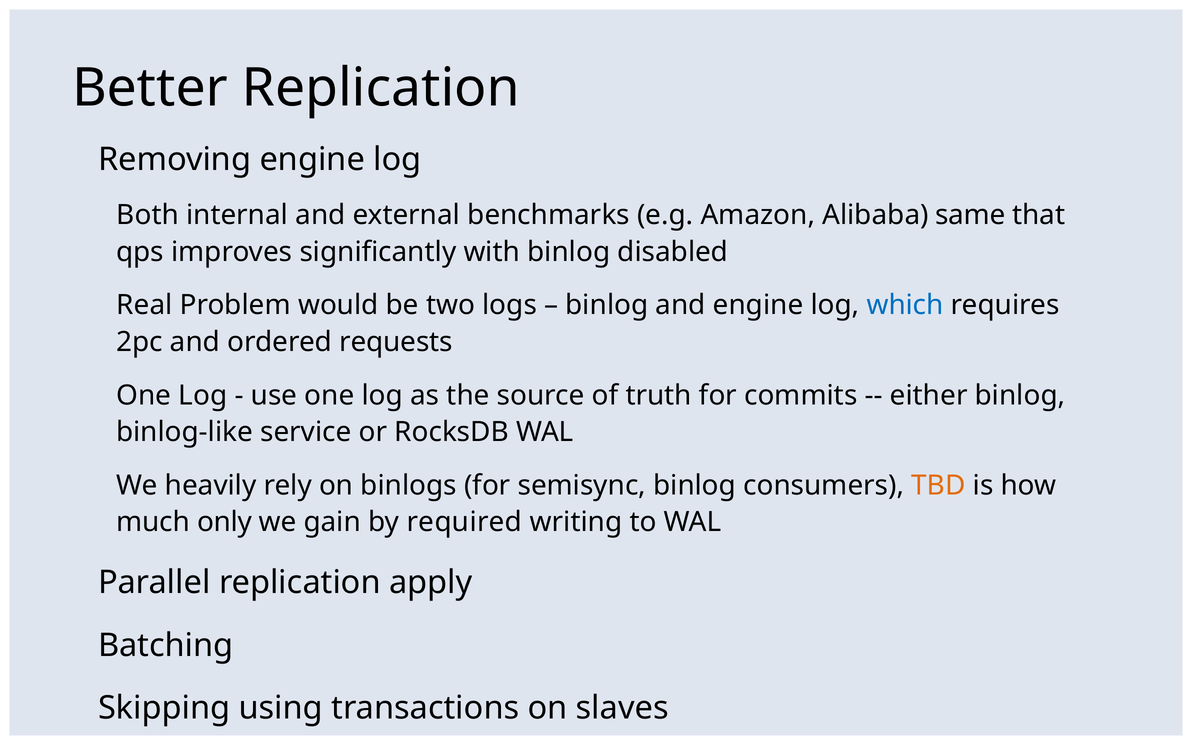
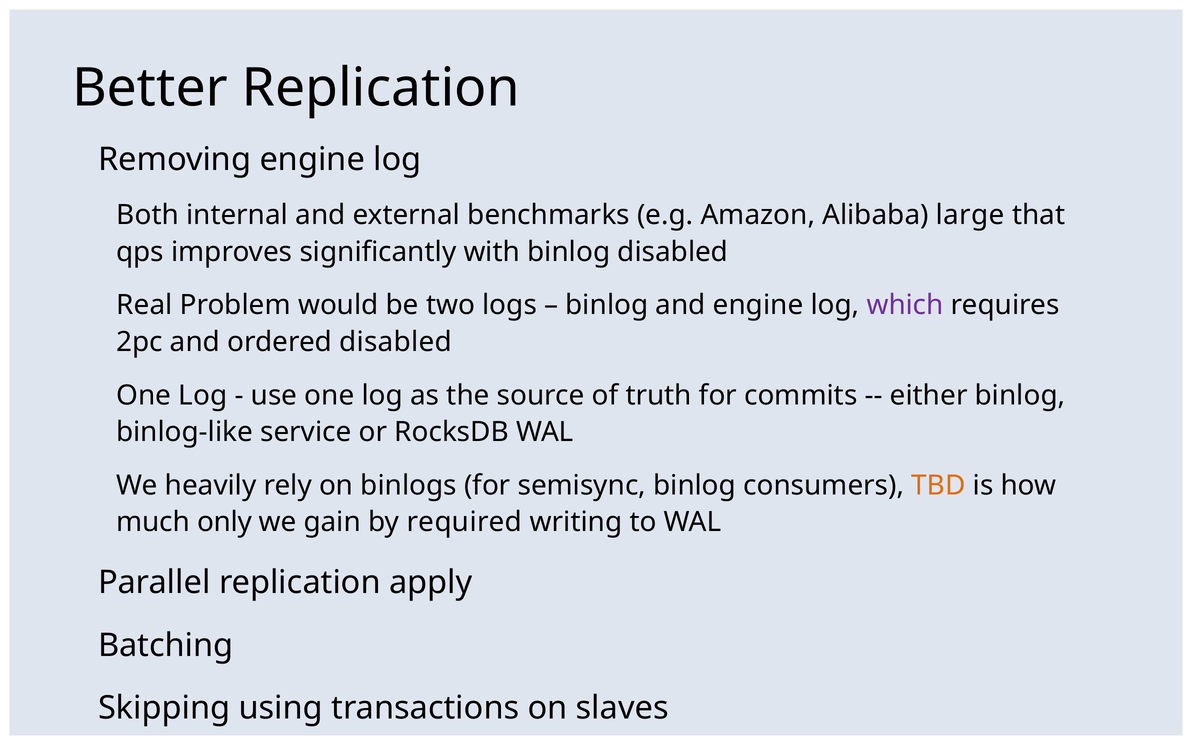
same: same -> large
which colour: blue -> purple
ordered requests: requests -> disabled
